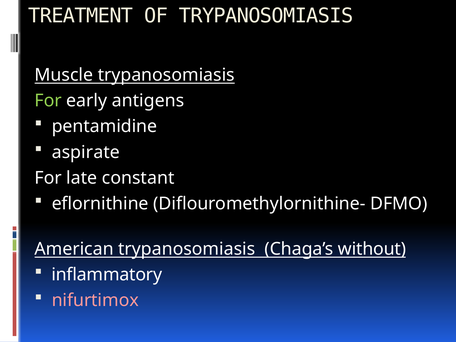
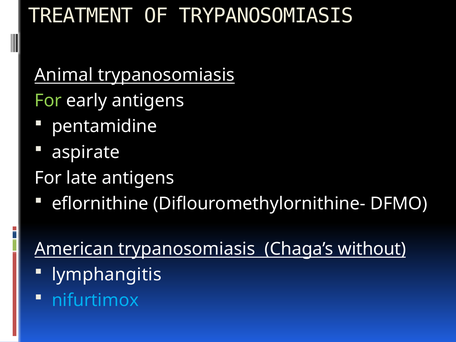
Muscle: Muscle -> Animal
late constant: constant -> antigens
inflammatory: inflammatory -> lymphangitis
nifurtimox colour: pink -> light blue
